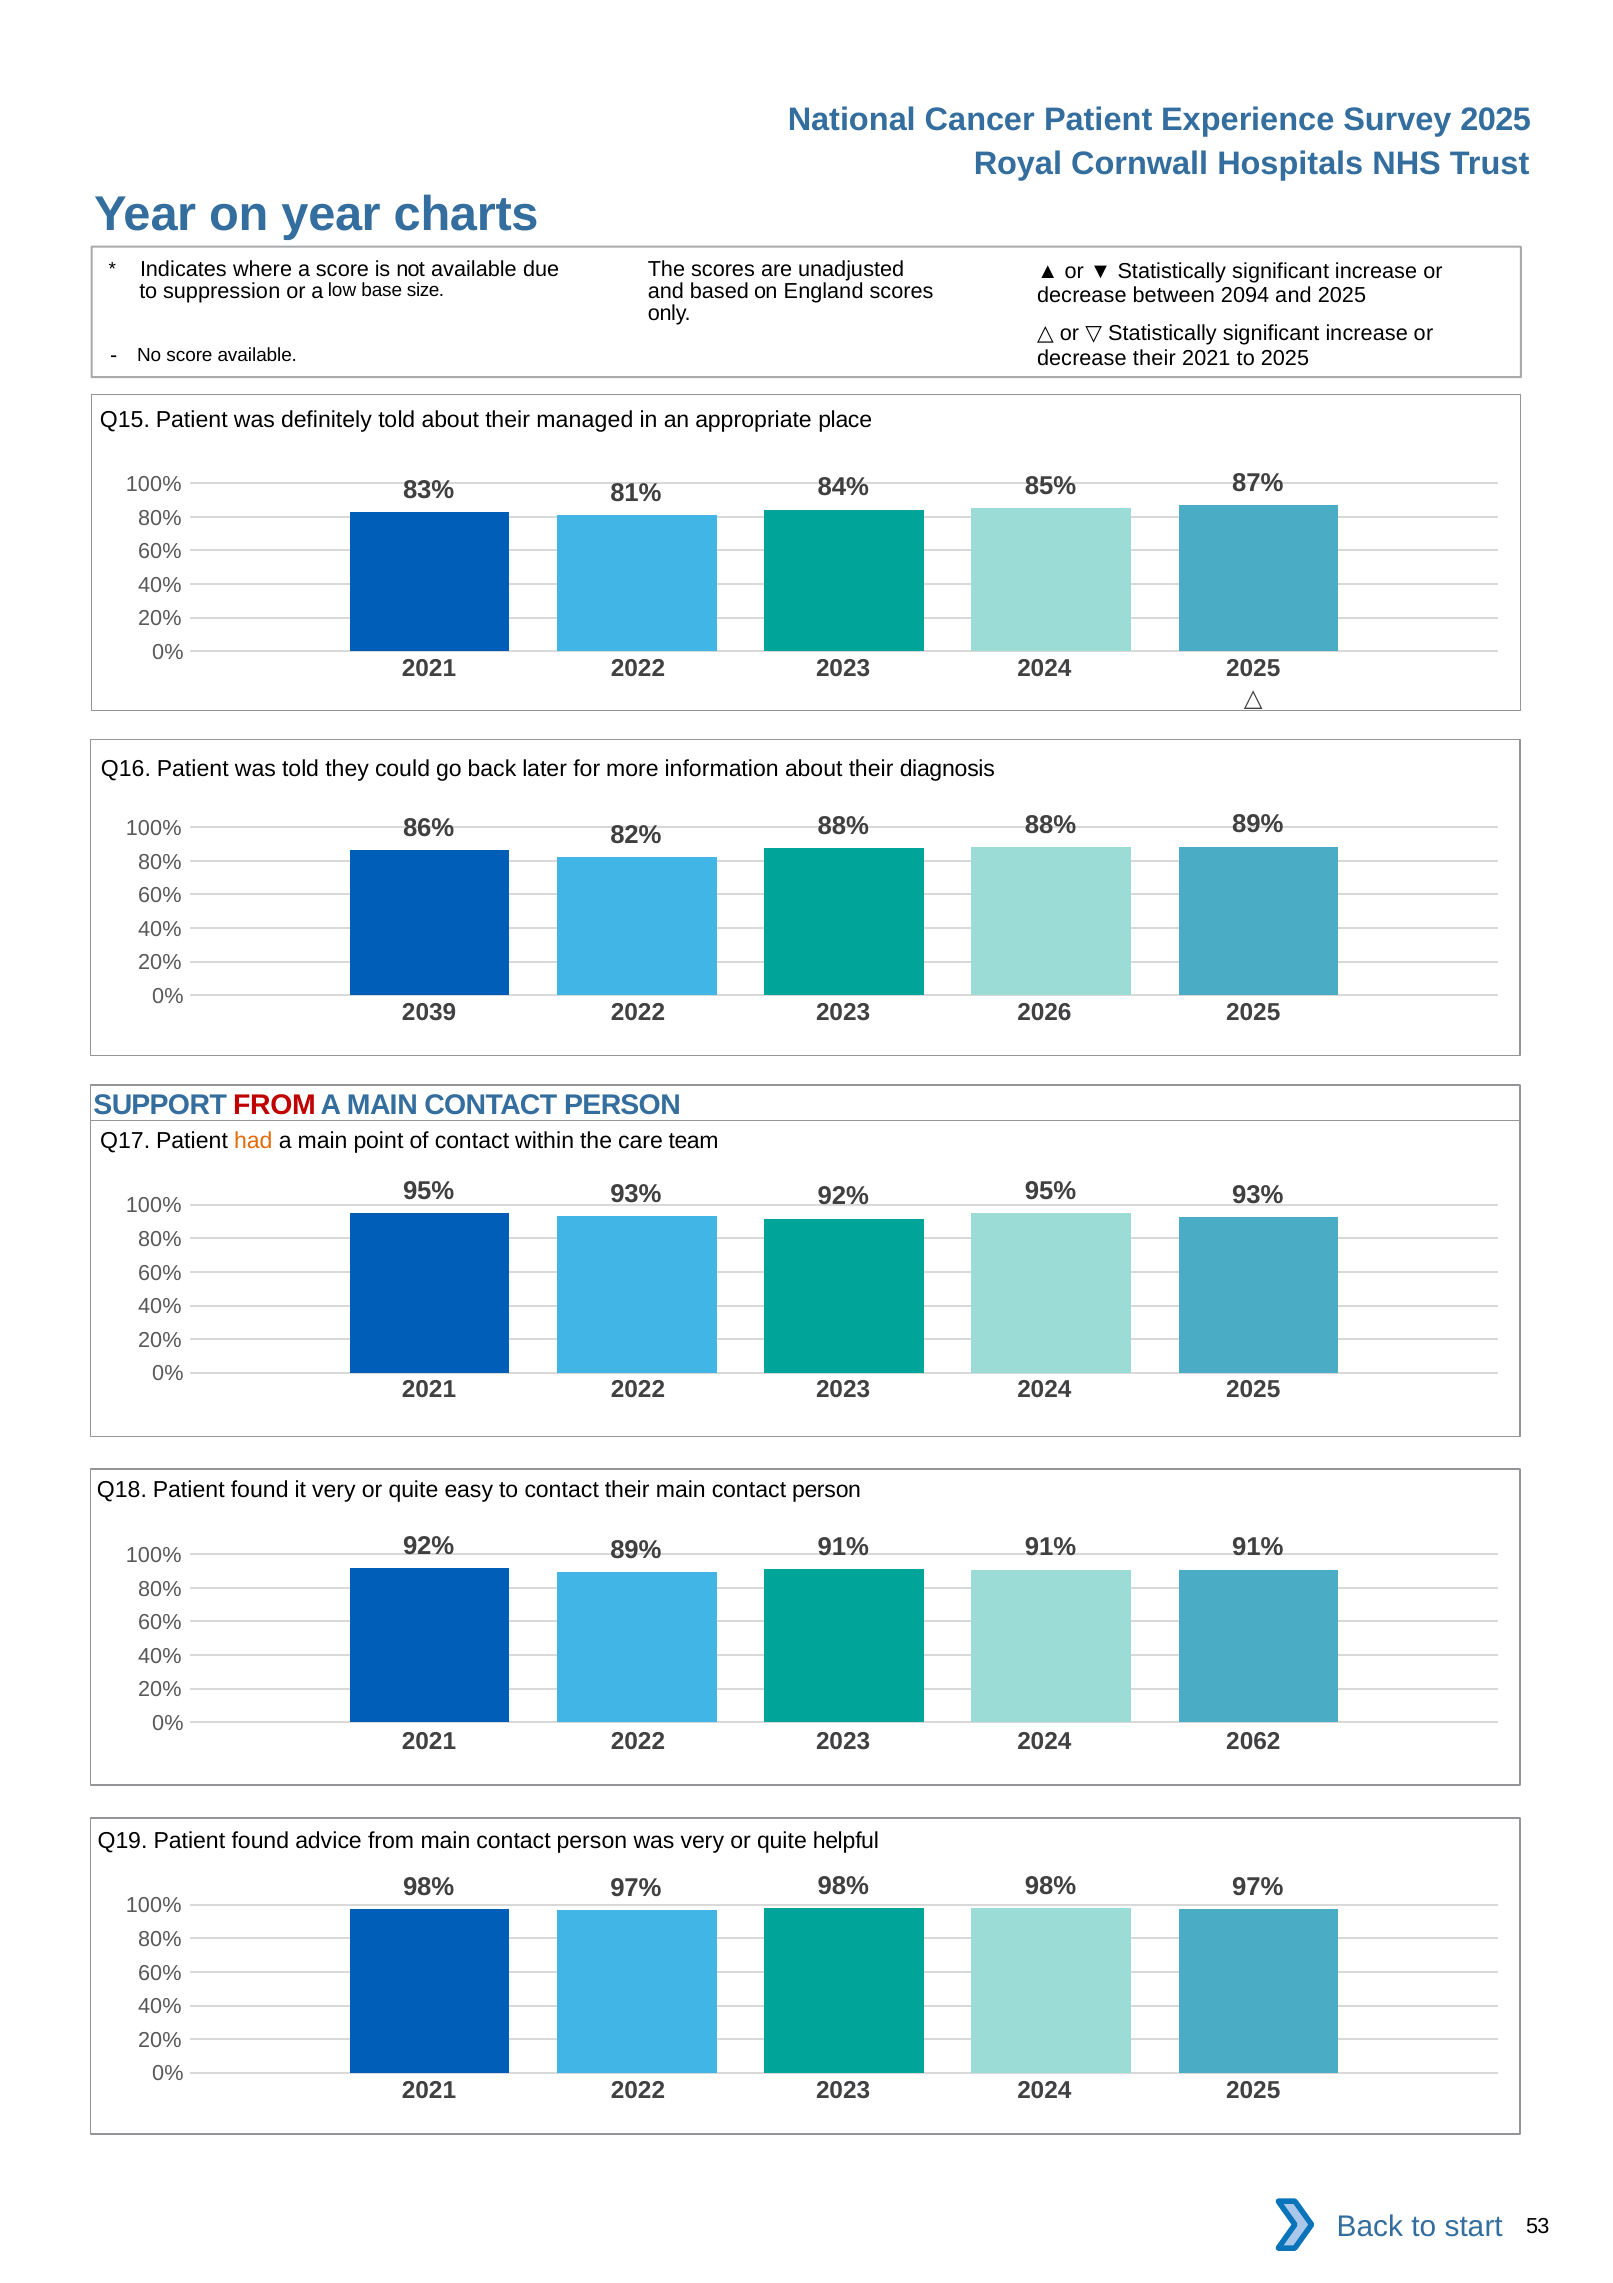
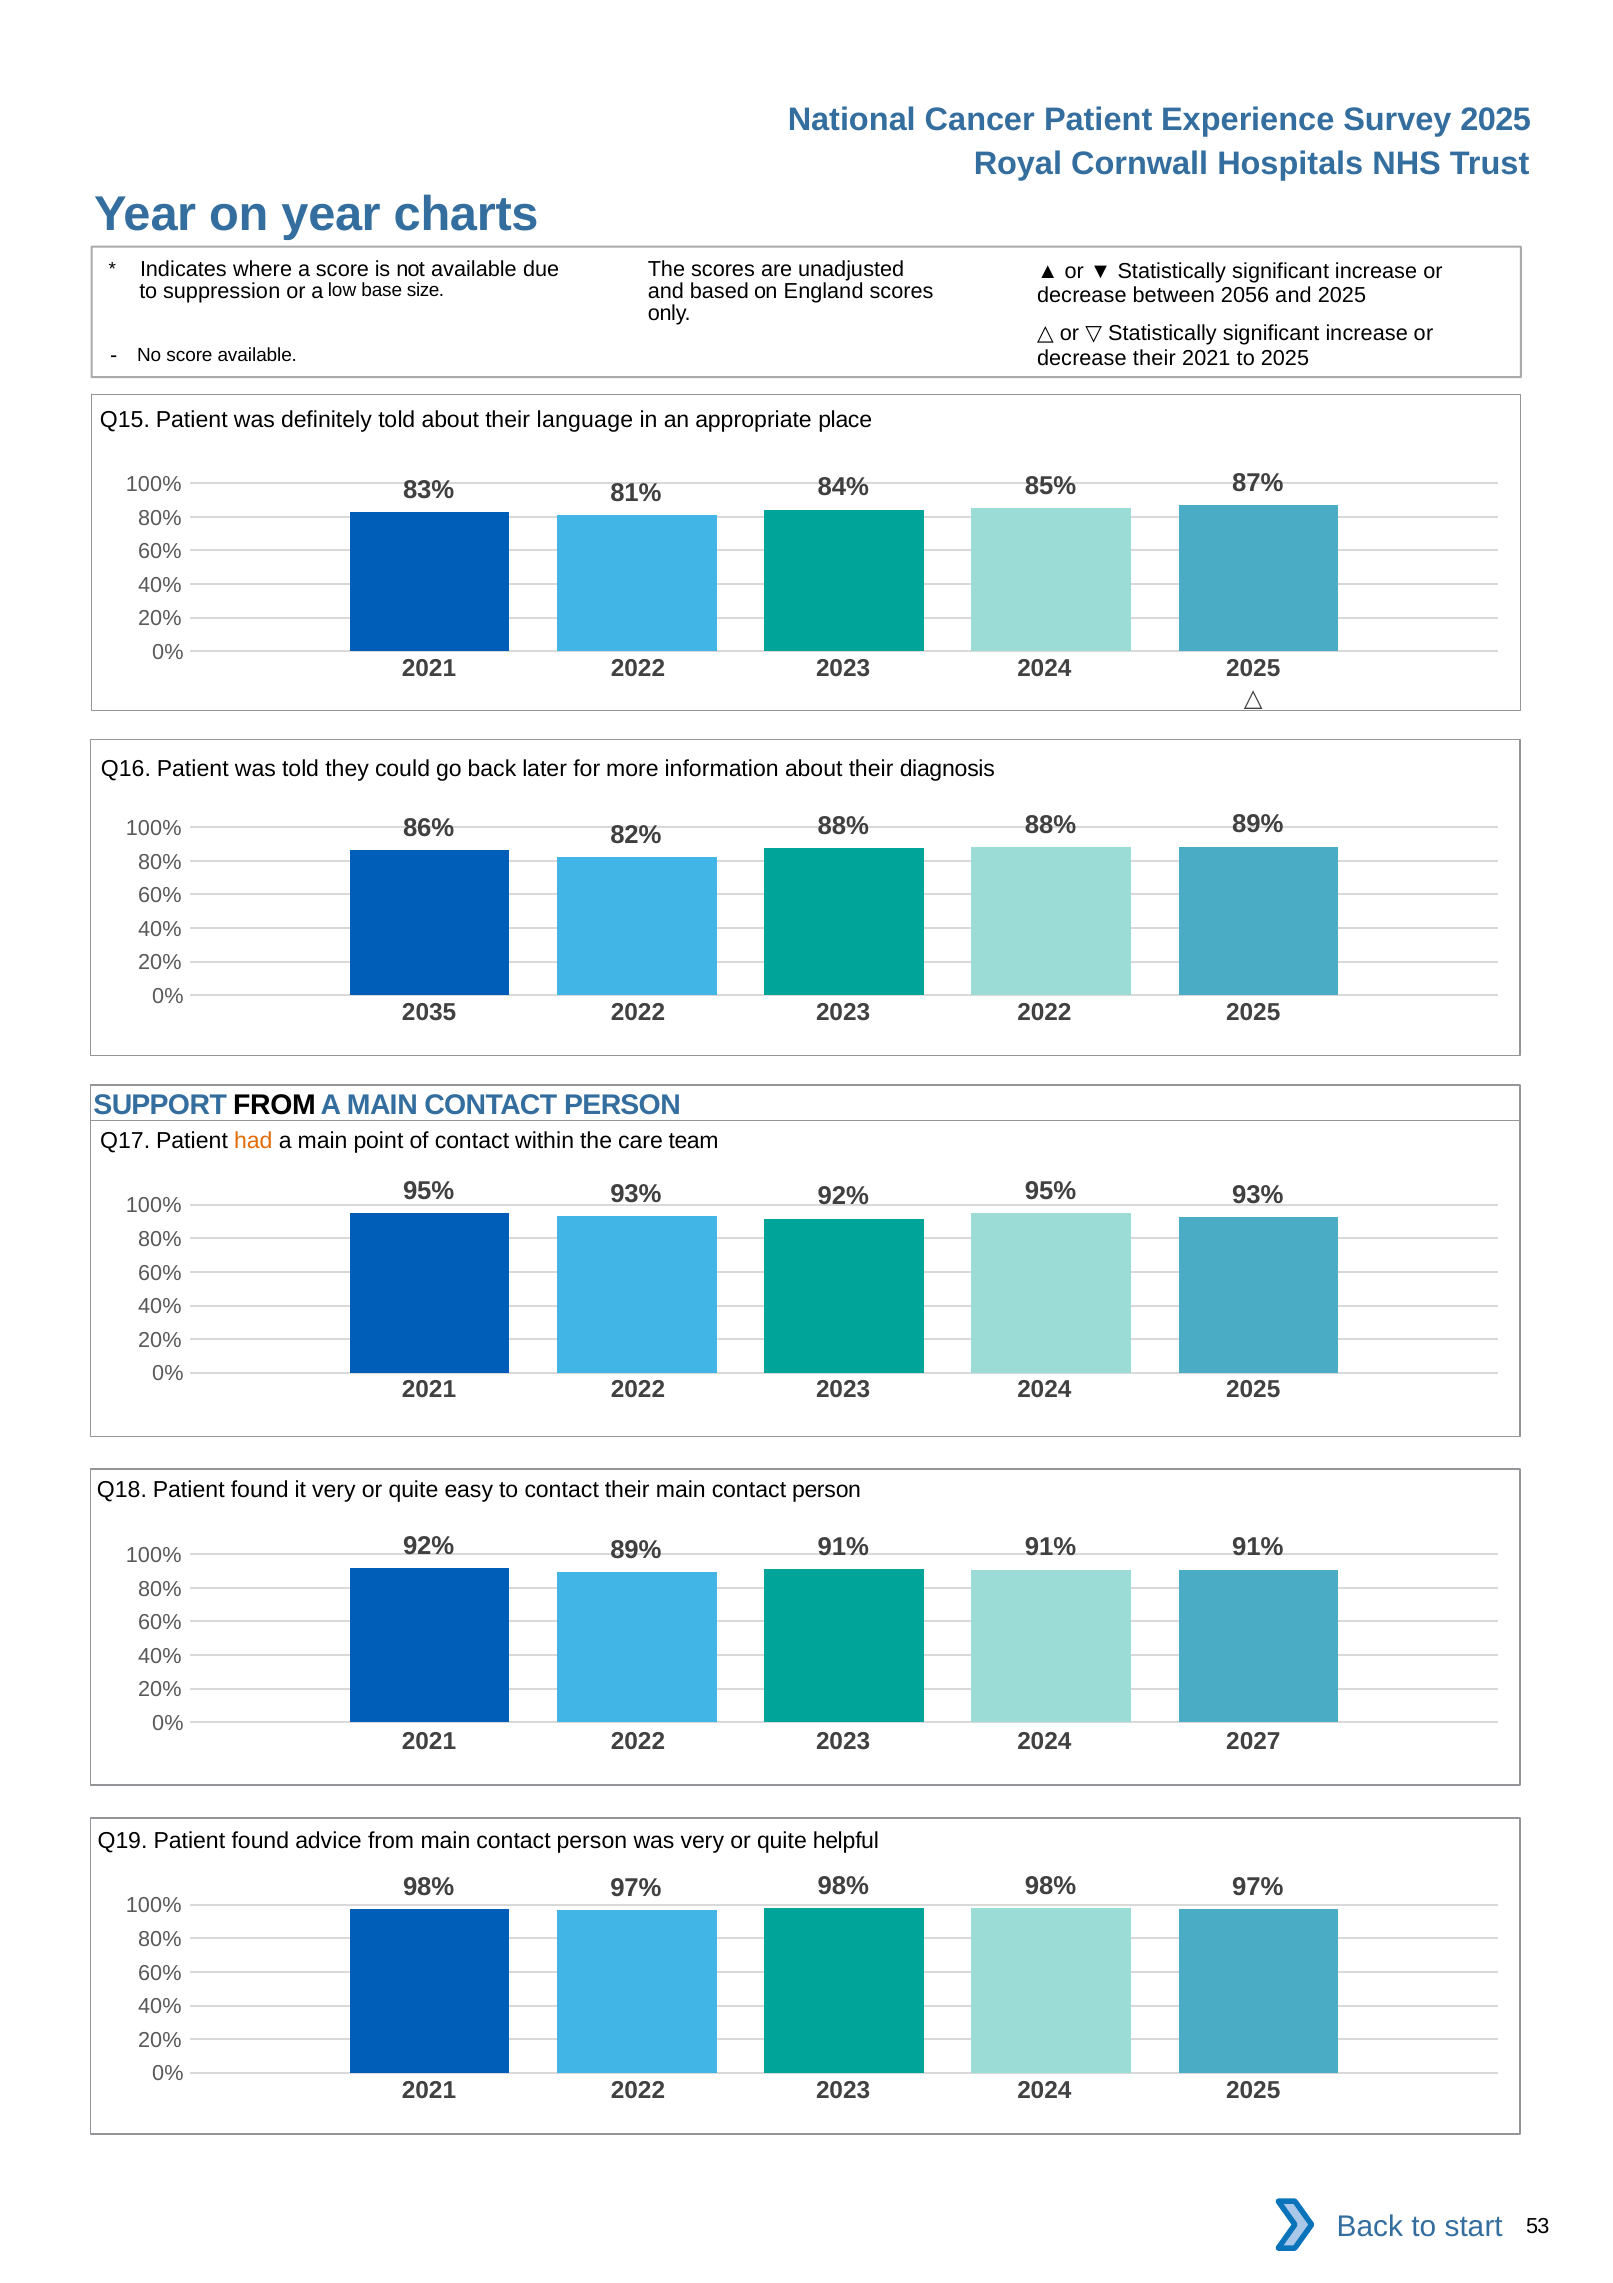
2094: 2094 -> 2056
managed: managed -> language
2039: 2039 -> 2035
2023 2026: 2026 -> 2022
FROM at (275, 1105) colour: red -> black
2062: 2062 -> 2027
